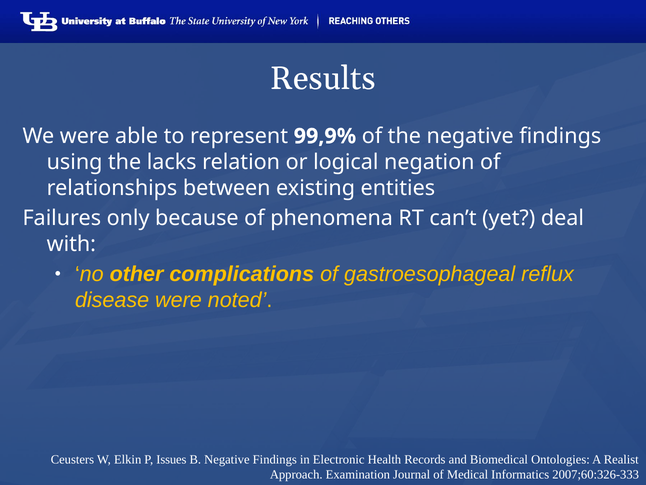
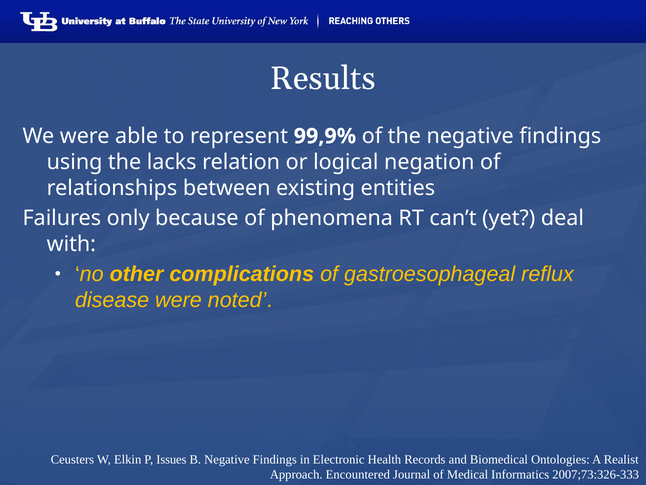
Examination: Examination -> Encountered
2007;60:326-333: 2007;60:326-333 -> 2007;73:326-333
